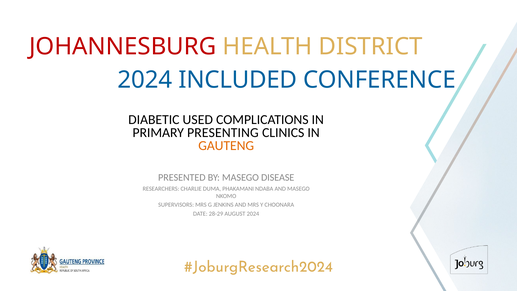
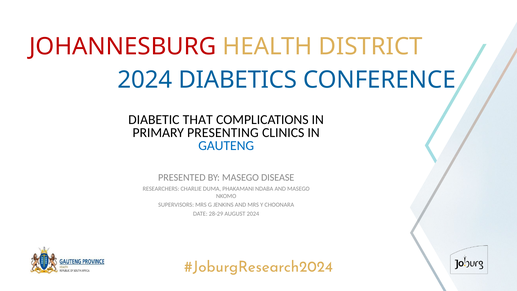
INCLUDED: INCLUDED -> DIABETICS
USED: USED -> THAT
GAUTENG colour: orange -> blue
